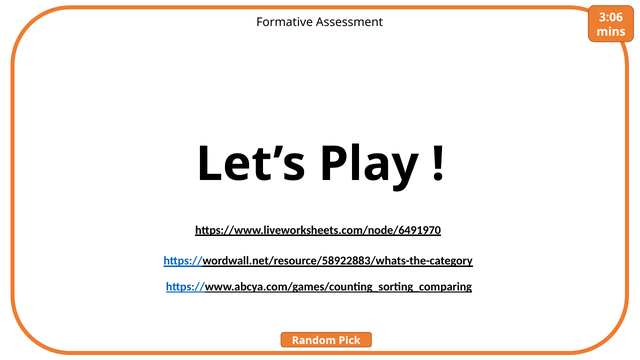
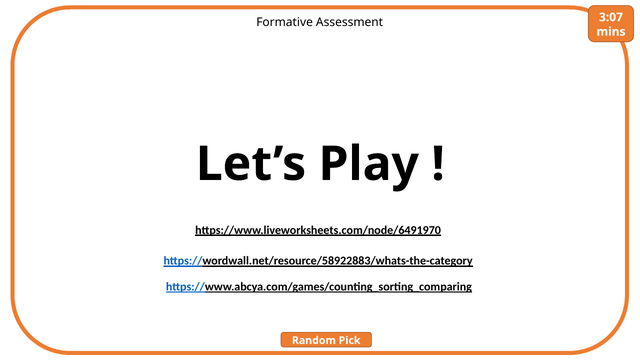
3:06: 3:06 -> 3:07
